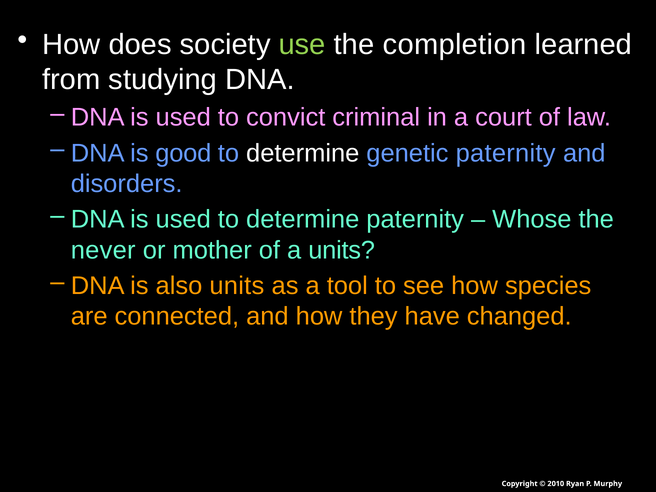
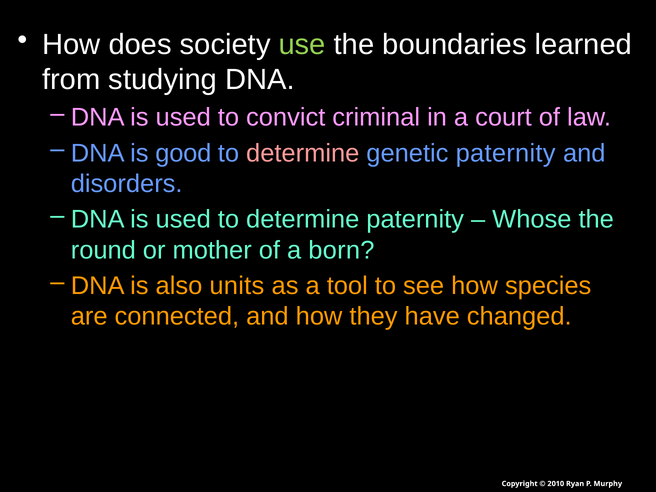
completion: completion -> boundaries
determine at (303, 153) colour: white -> pink
never: never -> round
a units: units -> born
